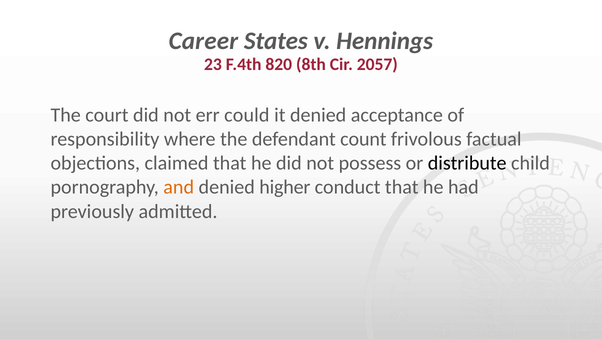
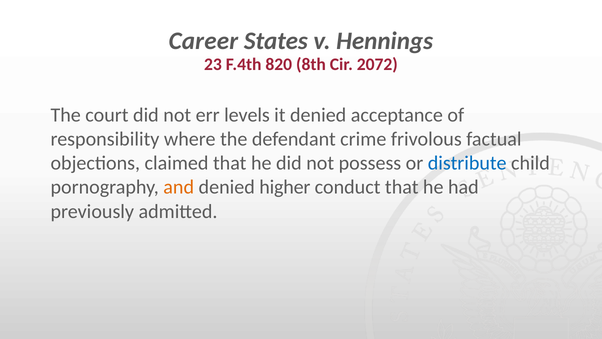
2057: 2057 -> 2072
could: could -> levels
count: count -> crime
distribute colour: black -> blue
